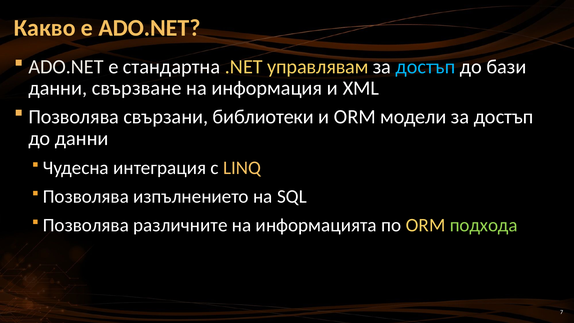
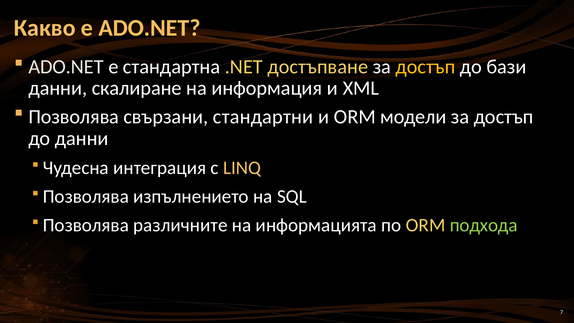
управлявам: управлявам -> достъпване
достъп at (426, 67) colour: light blue -> yellow
свързване: свързване -> скалиране
библиотеки: библиотеки -> стандартни
